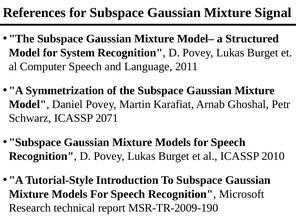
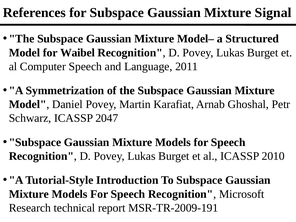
System: System -> Waibel
2071: 2071 -> 2047
MSR-TR-2009-190: MSR-TR-2009-190 -> MSR-TR-2009-191
